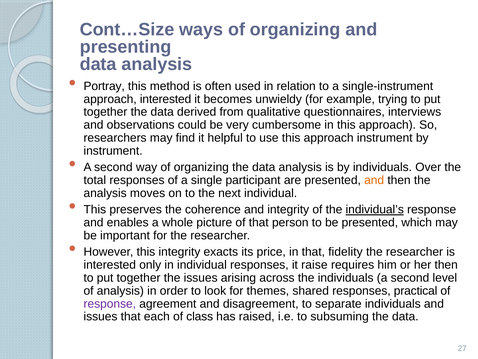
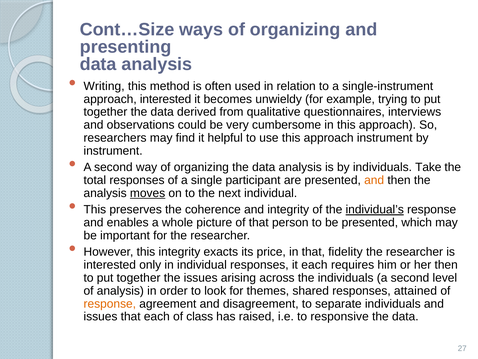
Portray: Portray -> Writing
Over: Over -> Take
moves underline: none -> present
it raise: raise -> each
practical: practical -> attained
response at (110, 303) colour: purple -> orange
subsuming: subsuming -> responsive
